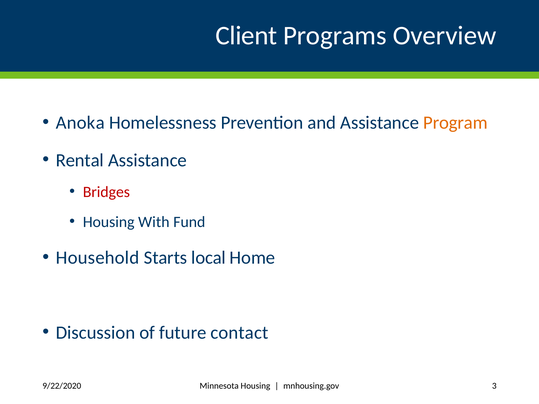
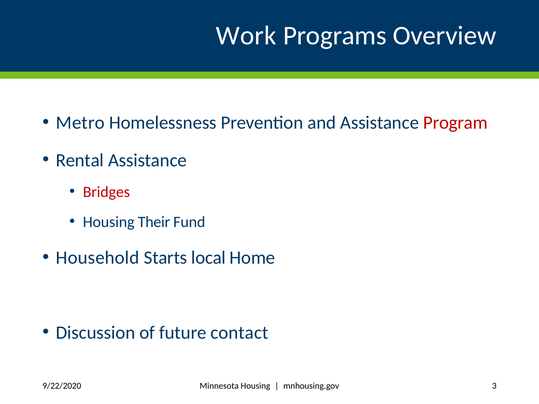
Client: Client -> Work
Anoka: Anoka -> Metro
Program colour: orange -> red
With: With -> Their
